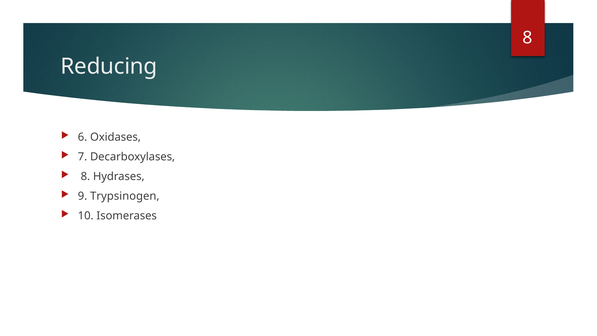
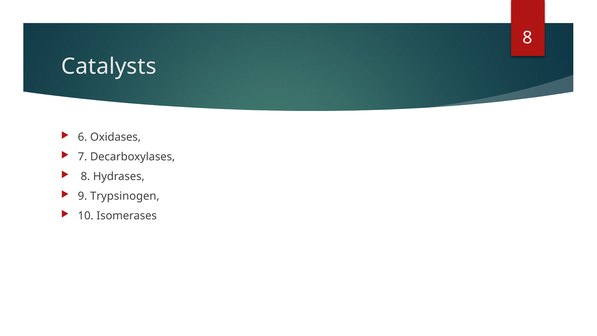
Reducing: Reducing -> Catalysts
